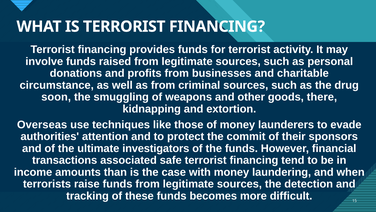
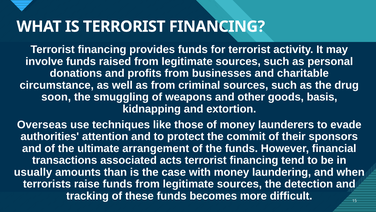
there: there -> basis
investigators: investigators -> arrangement
safe: safe -> acts
income: income -> usually
